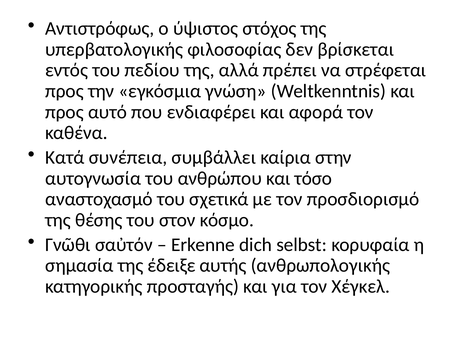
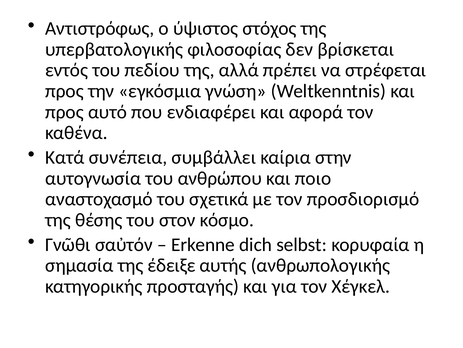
τόσο: τόσο -> ποιο
